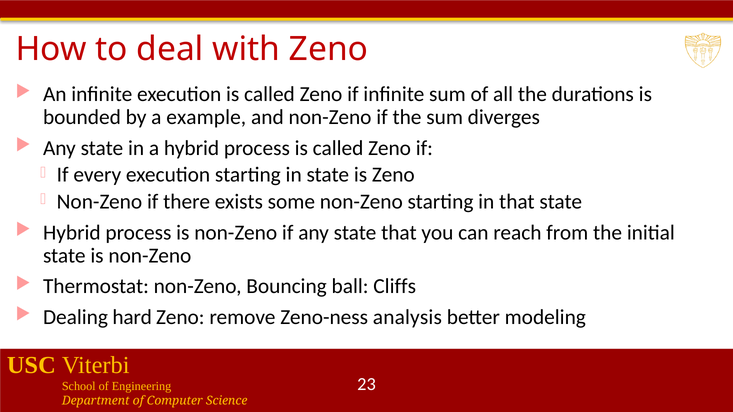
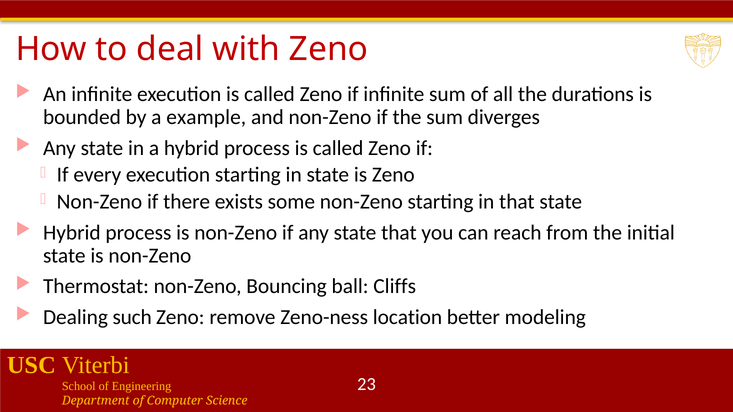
hard: hard -> such
analysis: analysis -> location
